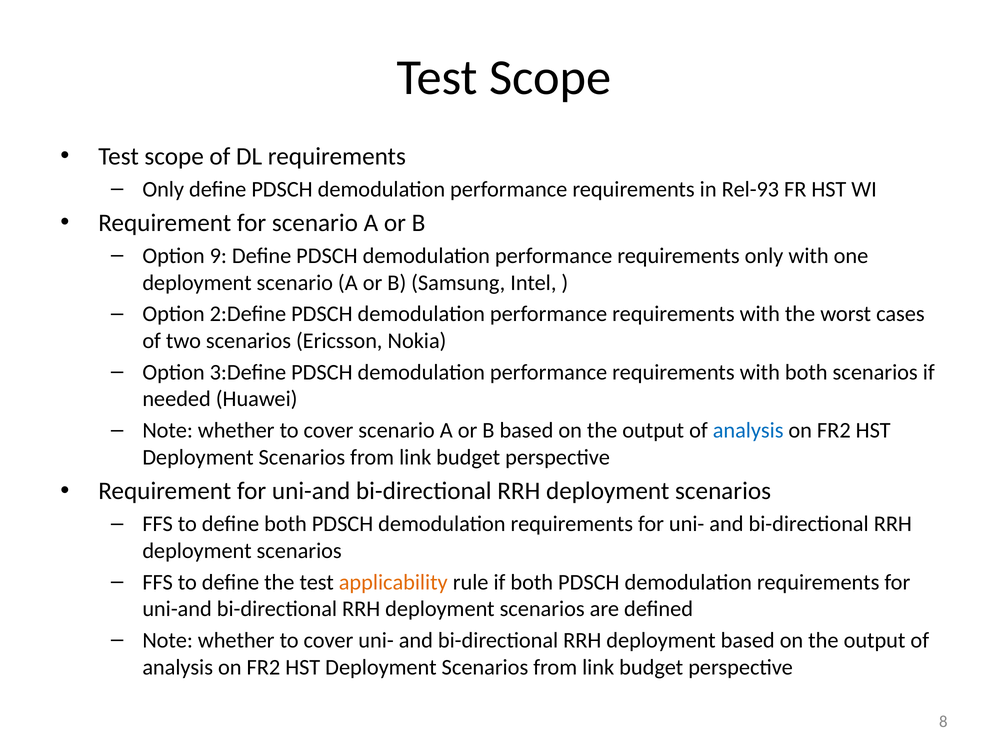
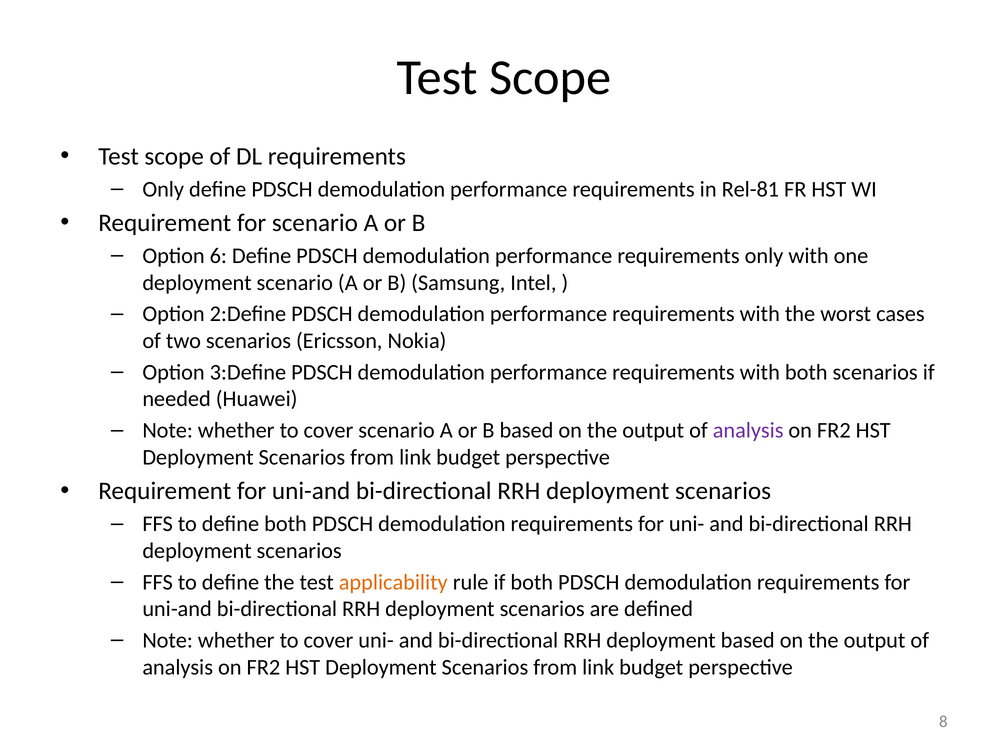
Rel-93: Rel-93 -> Rel-81
9: 9 -> 6
analysis at (748, 430) colour: blue -> purple
